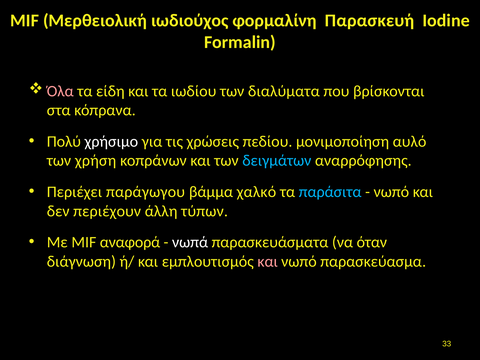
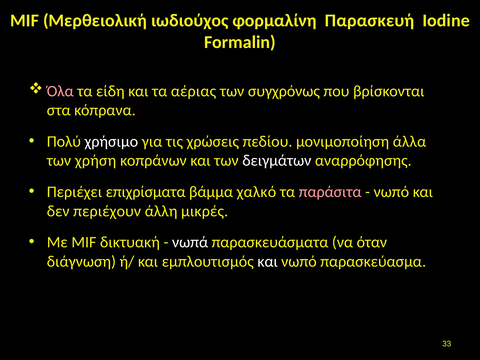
ιωδίου: ιωδίου -> αέριας
διαλύματα: διαλύματα -> συγχρόνως
αυλό: αυλό -> άλλα
δειγμάτων colour: light blue -> white
παράγωγου: παράγωγου -> επιχρίσματα
παράσιτα colour: light blue -> pink
τύπων: τύπων -> μικρές
αναφορά: αναφορά -> δικτυακή
και at (268, 261) colour: pink -> white
